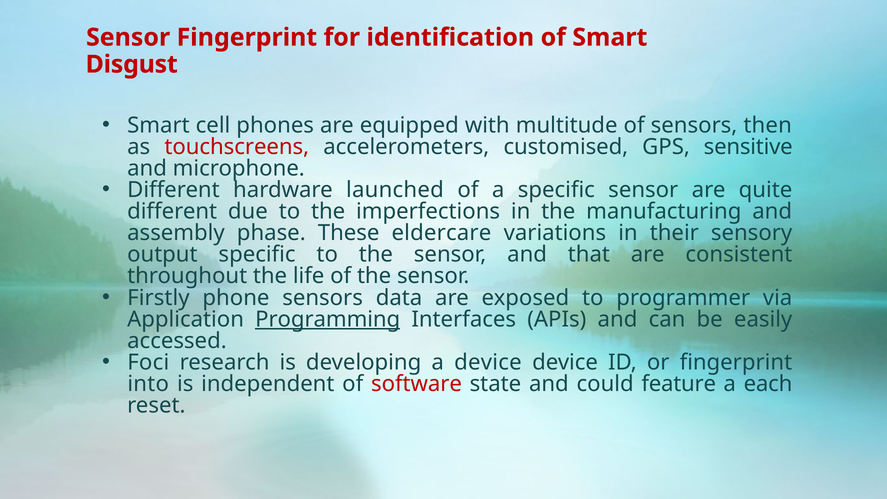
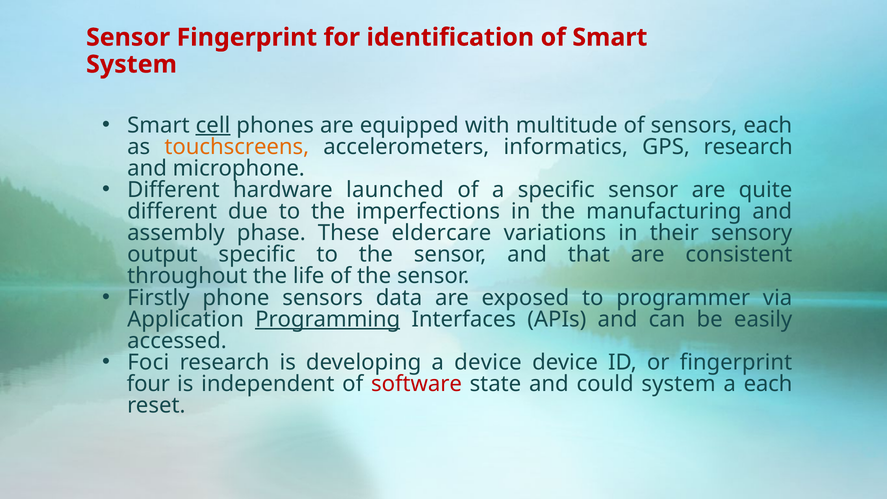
Disgust at (132, 64): Disgust -> System
cell underline: none -> present
sensors then: then -> each
touchscreens colour: red -> orange
customised: customised -> informatics
GPS sensitive: sensitive -> research
into: into -> four
could feature: feature -> system
